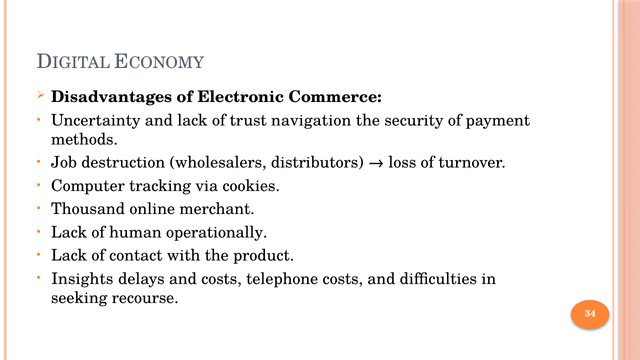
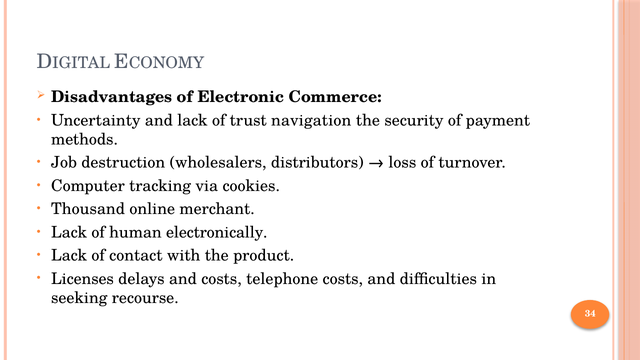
operationally: operationally -> electronically
Insights: Insights -> Licenses
